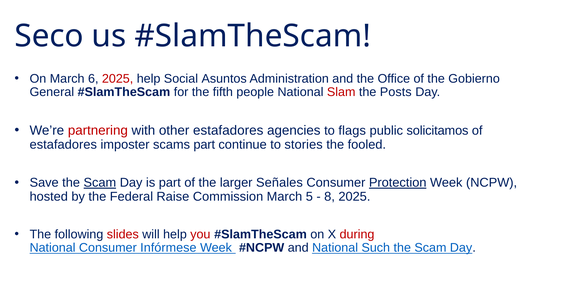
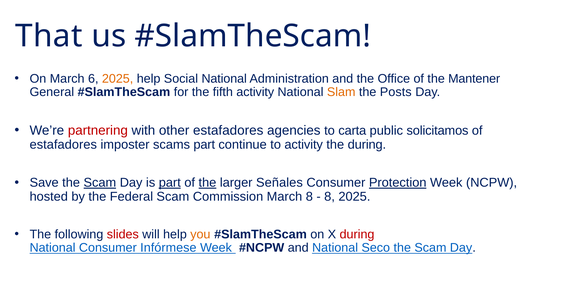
Seco: Seco -> That
2025 at (118, 79) colour: red -> orange
Social Asuntos: Asuntos -> National
Gobierno: Gobierno -> Mantener
fifth people: people -> activity
Slam colour: red -> orange
flags: flags -> carta
to stories: stories -> activity
the fooled: fooled -> during
part at (170, 183) underline: none -> present
the at (207, 183) underline: none -> present
Federal Raise: Raise -> Scam
March 5: 5 -> 8
you colour: red -> orange
Such: Such -> Seco
